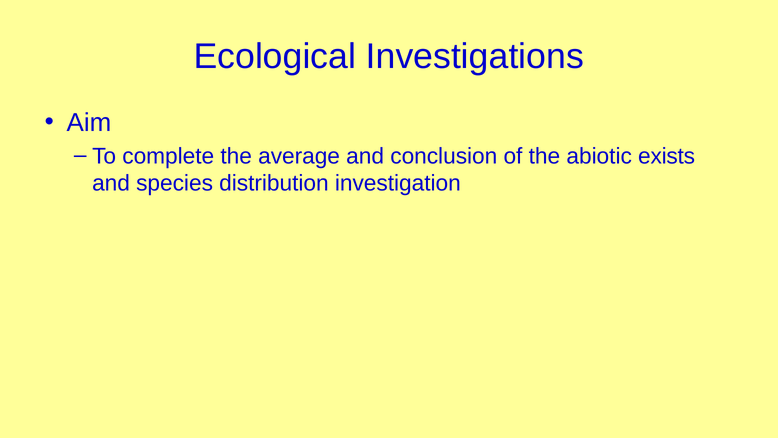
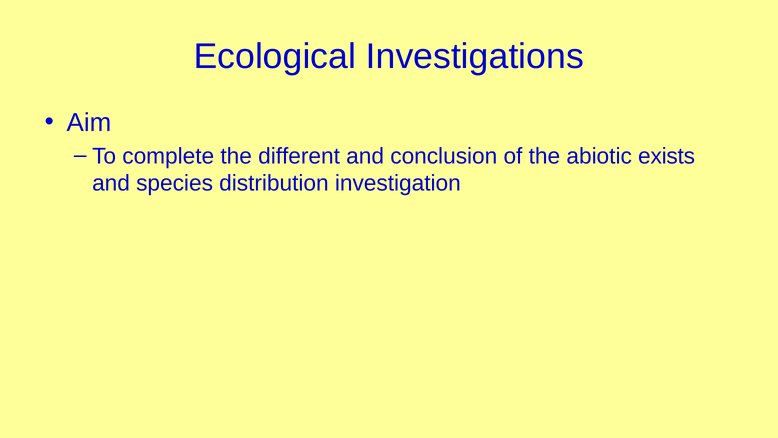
average: average -> different
